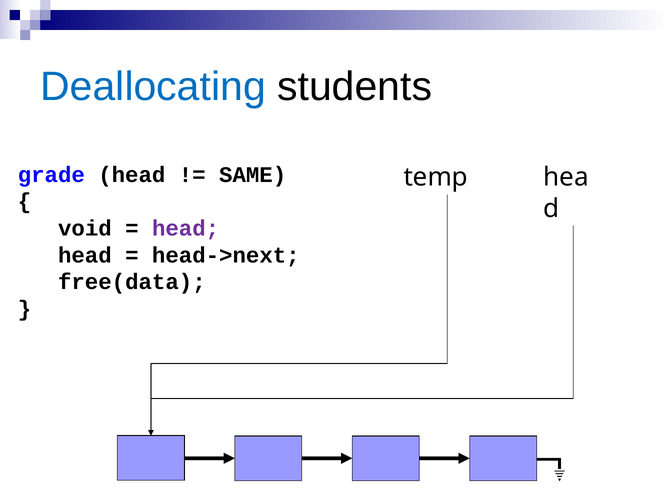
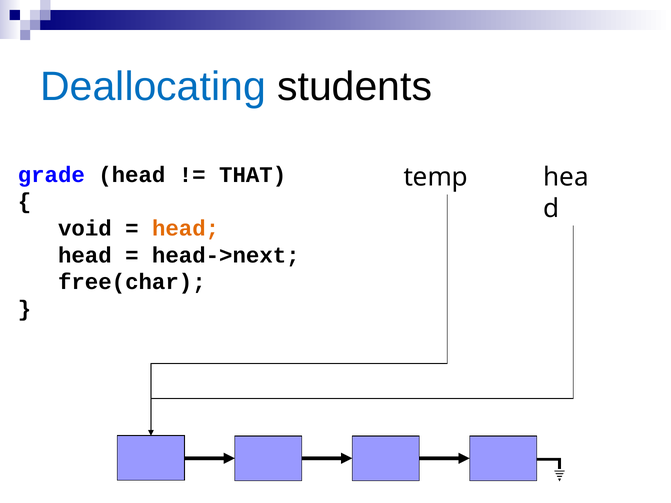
SAME: SAME -> THAT
head at (186, 229) colour: purple -> orange
free(data: free(data -> free(char
